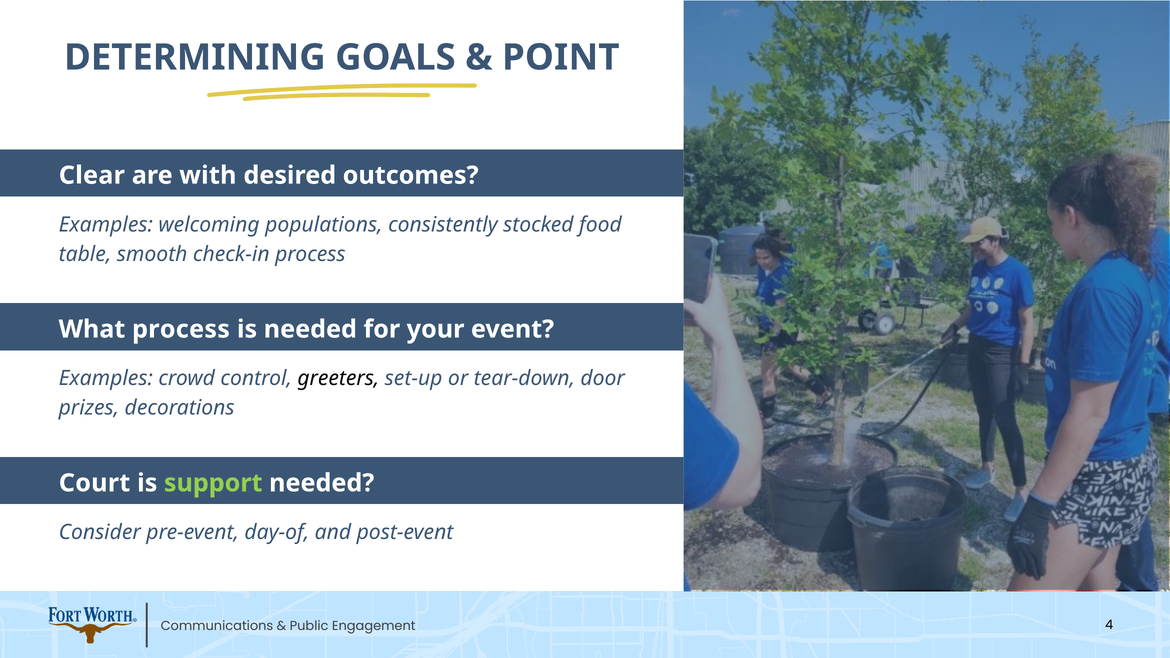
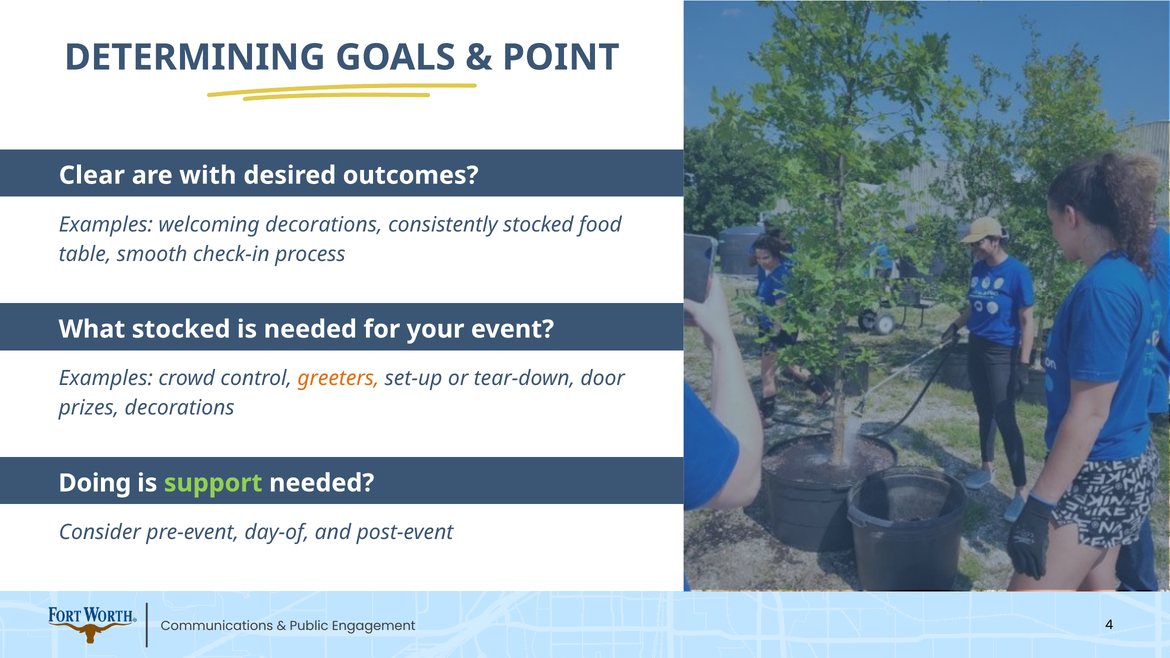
welcoming populations: populations -> decorations
What process: process -> stocked
greeters colour: black -> orange
Court: Court -> Doing
